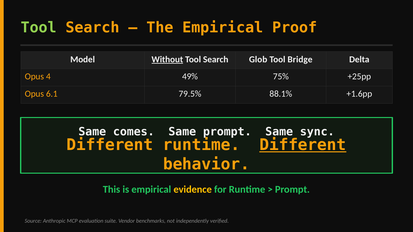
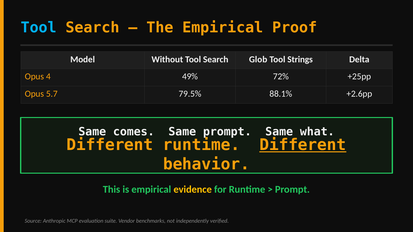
Tool at (39, 28) colour: light green -> light blue
Without underline: present -> none
Bridge: Bridge -> Strings
75%: 75% -> 72%
6.1: 6.1 -> 5.7
+1.6pp: +1.6pp -> +2.6pp
sync: sync -> what
